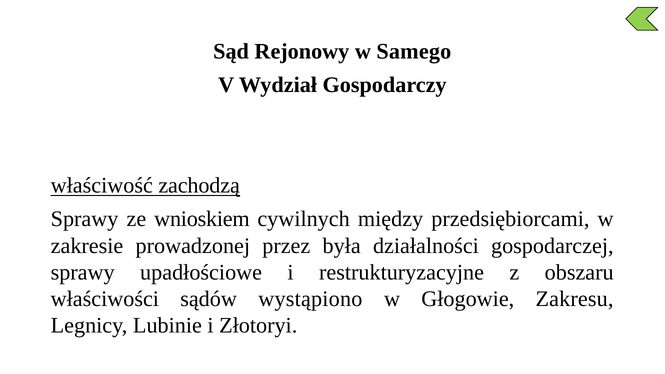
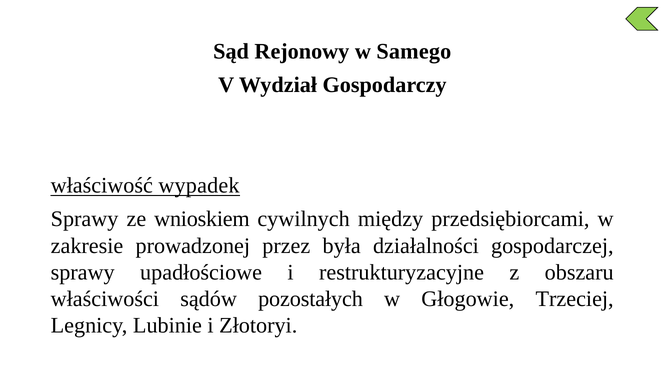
zachodzą: zachodzą -> wypadek
wystąpiono: wystąpiono -> pozostałych
Zakresu: Zakresu -> Trzeciej
